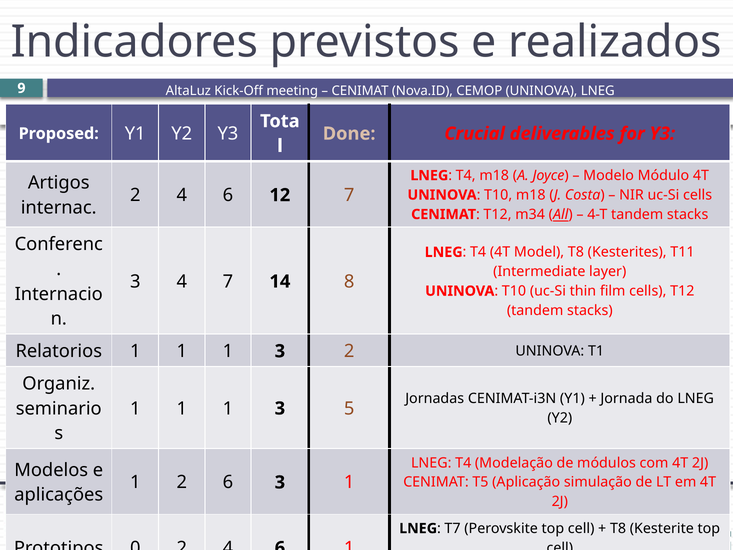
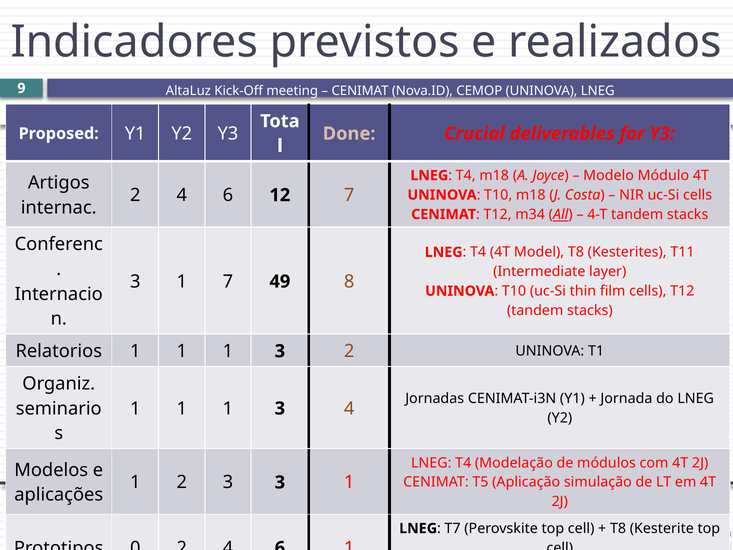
4 at (182, 281): 4 -> 1
14: 14 -> 49
3 5: 5 -> 4
2 6: 6 -> 3
